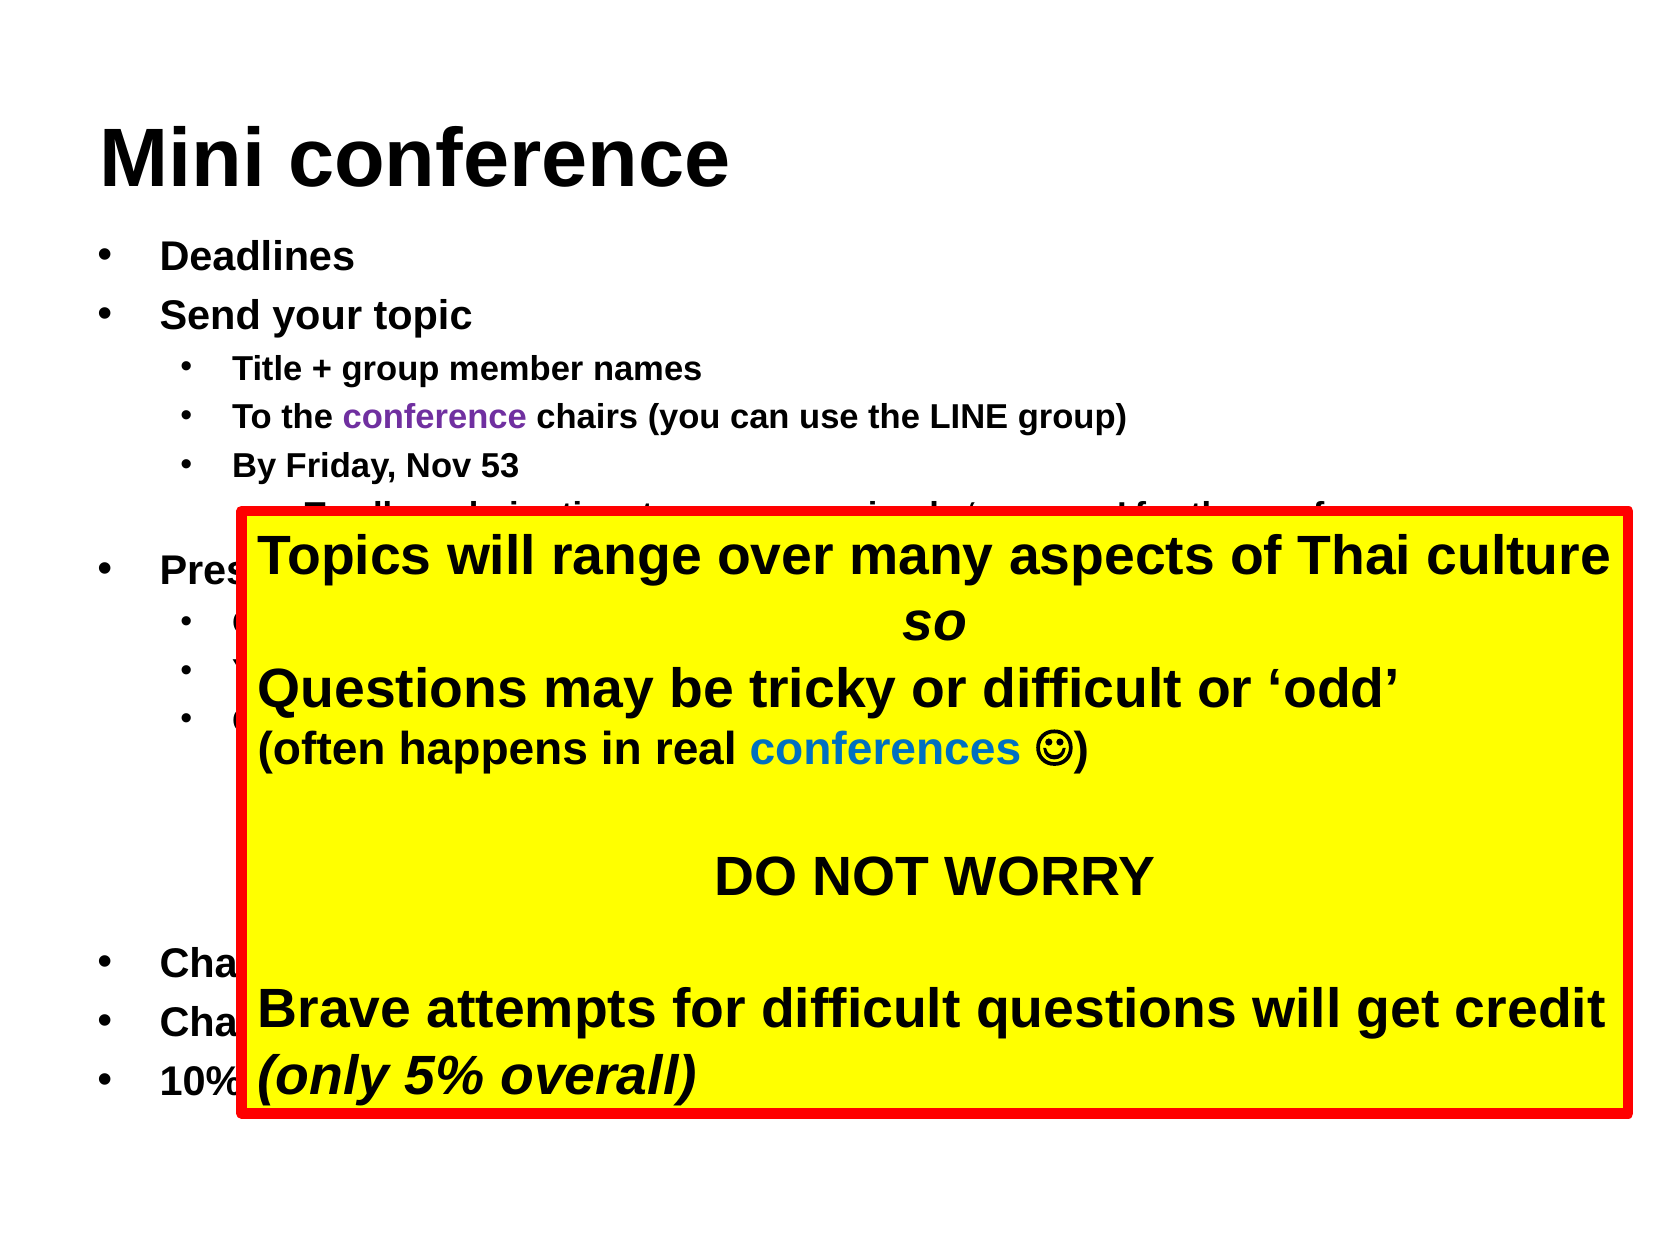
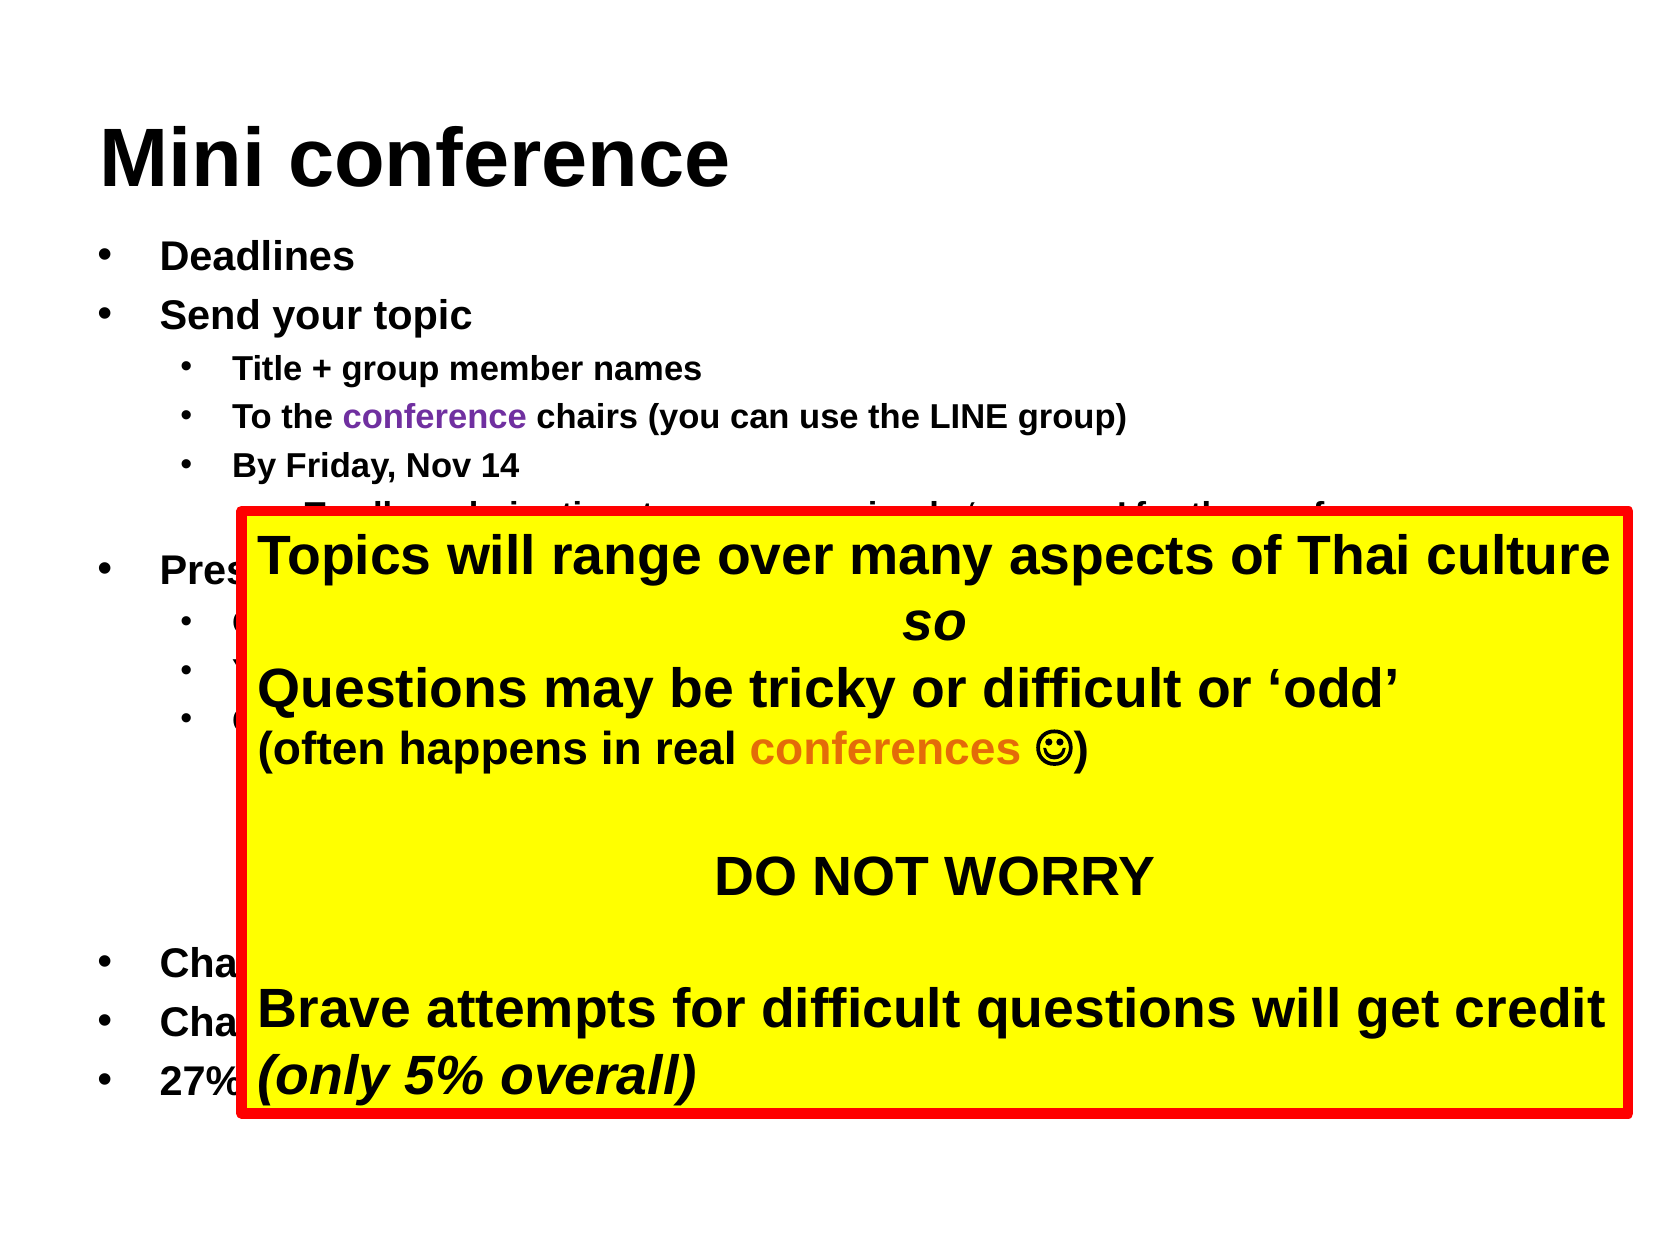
53: 53 -> 14
conferences colour: blue -> orange
10%: 10% -> 27%
